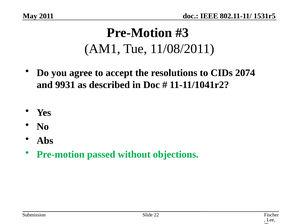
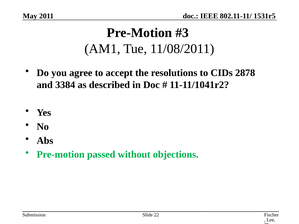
2074: 2074 -> 2878
9931: 9931 -> 3384
